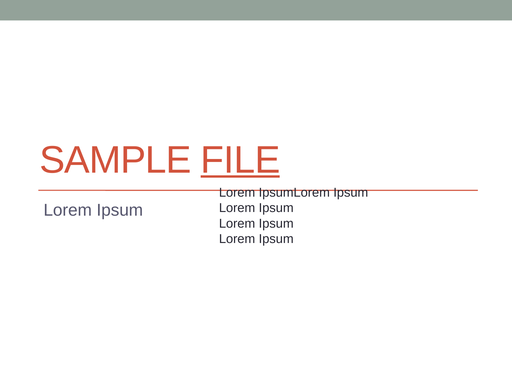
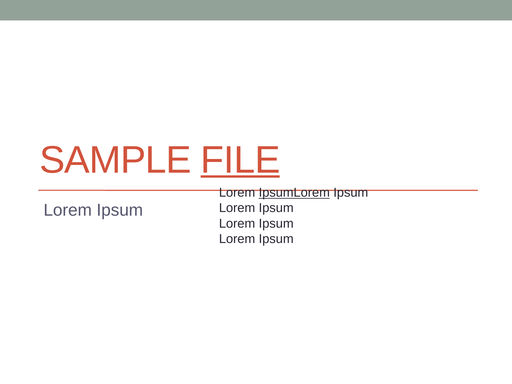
IpsumLorem underline: none -> present
